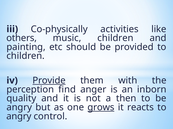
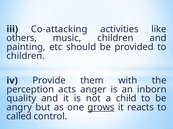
Co-physically: Co-physically -> Co-attacking
Provide underline: present -> none
find: find -> acts
then: then -> child
angry at (19, 117): angry -> called
